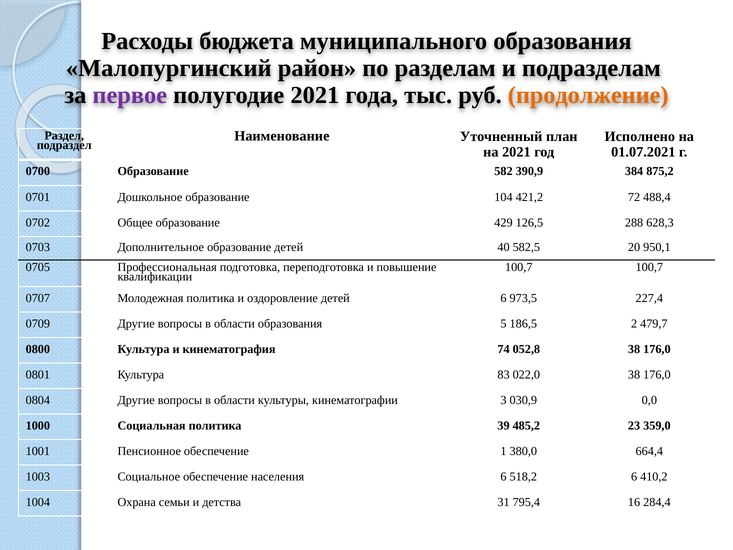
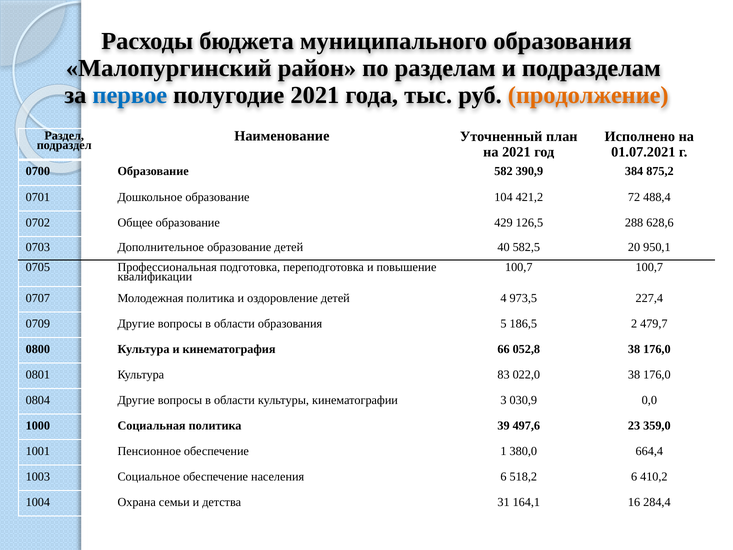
первое colour: purple -> blue
628,3: 628,3 -> 628,6
детей 6: 6 -> 4
74: 74 -> 66
485,2: 485,2 -> 497,6
795,4: 795,4 -> 164,1
